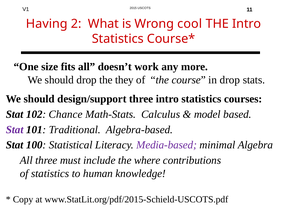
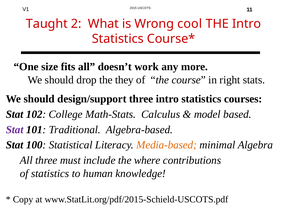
Having: Having -> Taught
in drop: drop -> right
Chance: Chance -> College
Media-based colour: purple -> orange
